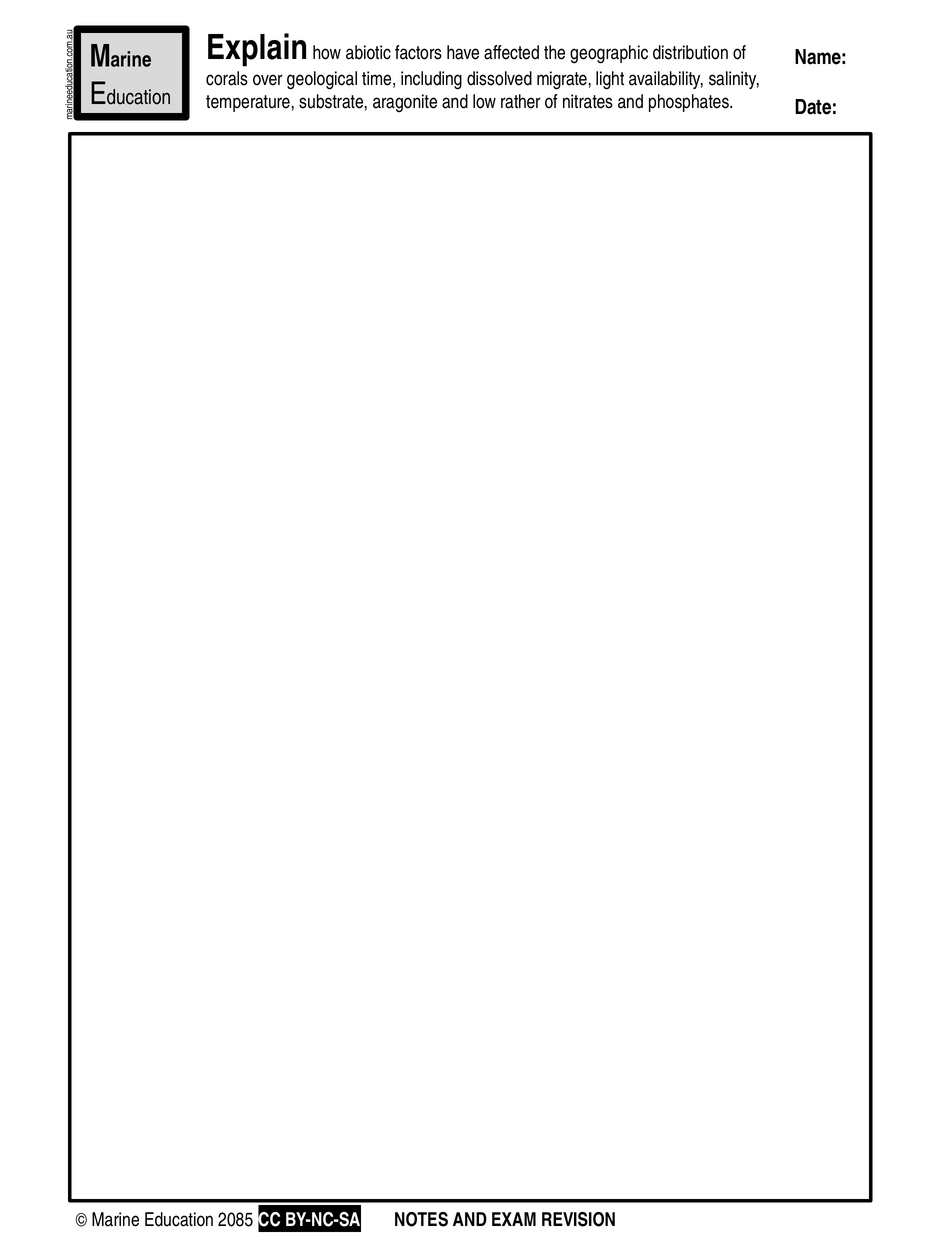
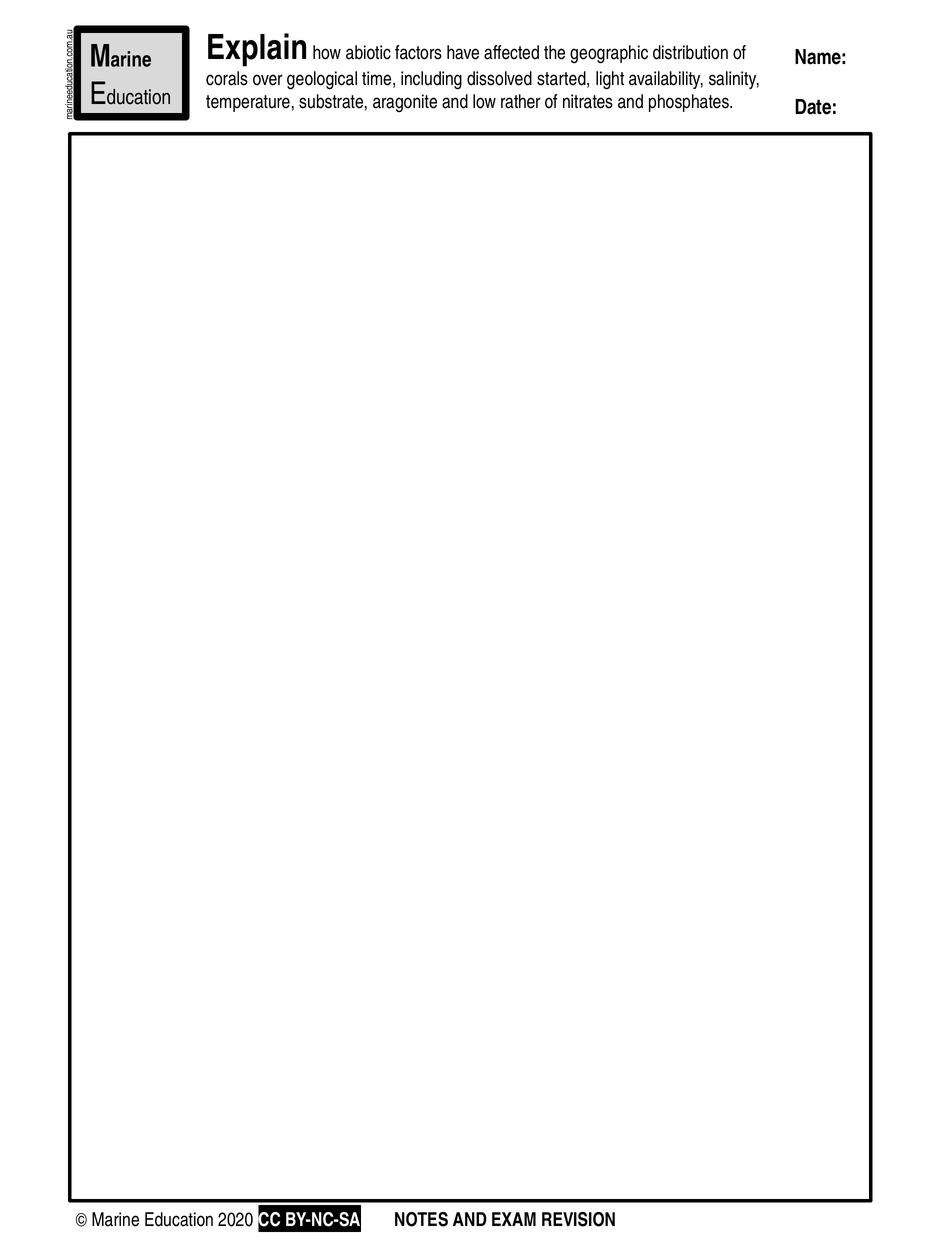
migrate: migrate -> started
2085: 2085 -> 2020
